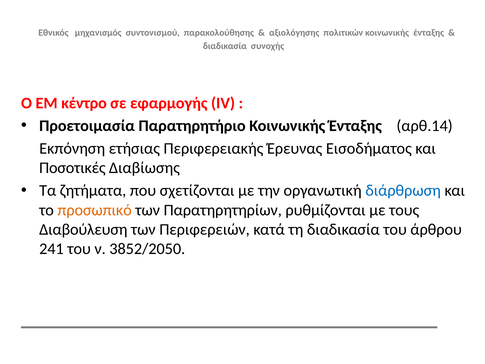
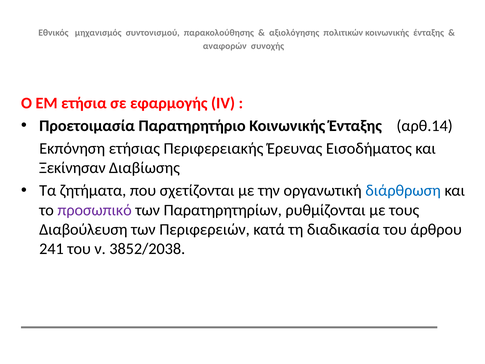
διαδικασία at (225, 46): διαδικασία -> αναφορών
κέντρο: κέντρο -> ετήσια
Ποσοτικές: Ποσοτικές -> Ξεκίνησαν
προσωπικό colour: orange -> purple
3852/2050: 3852/2050 -> 3852/2038
